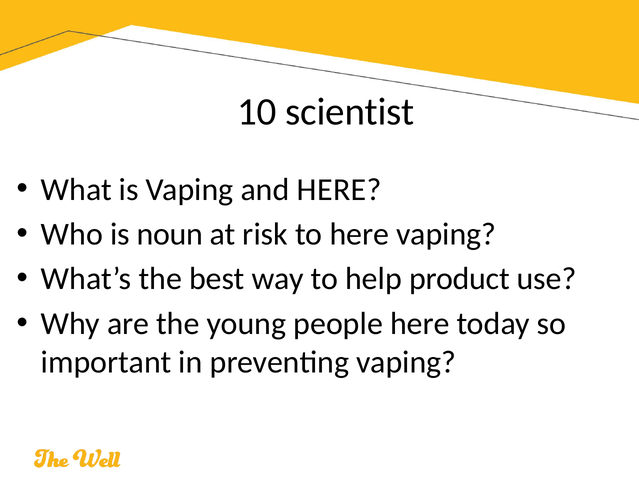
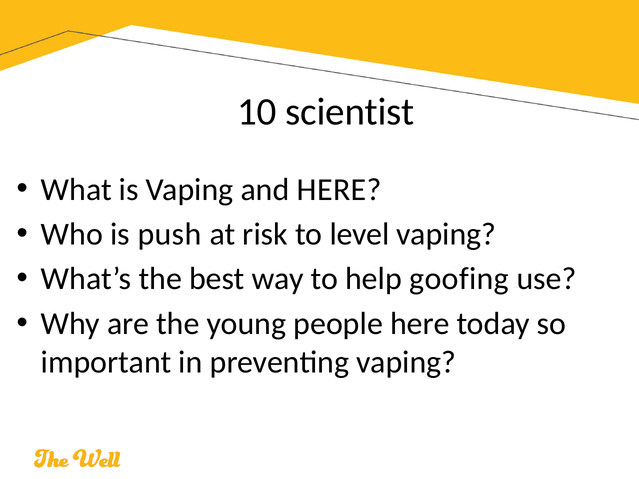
noun: noun -> push
to here: here -> level
product: product -> goofing
